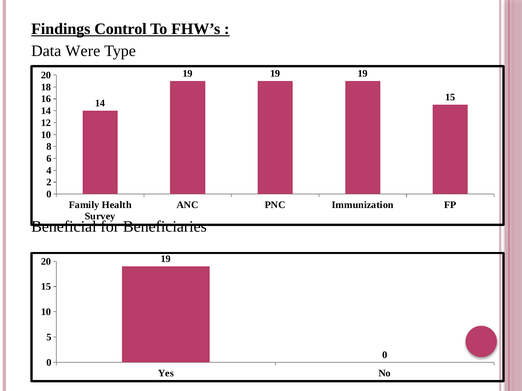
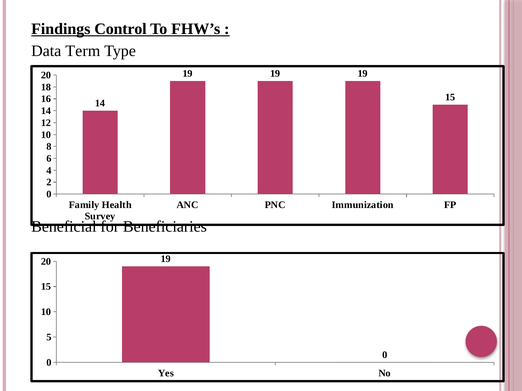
Were: Were -> Term
